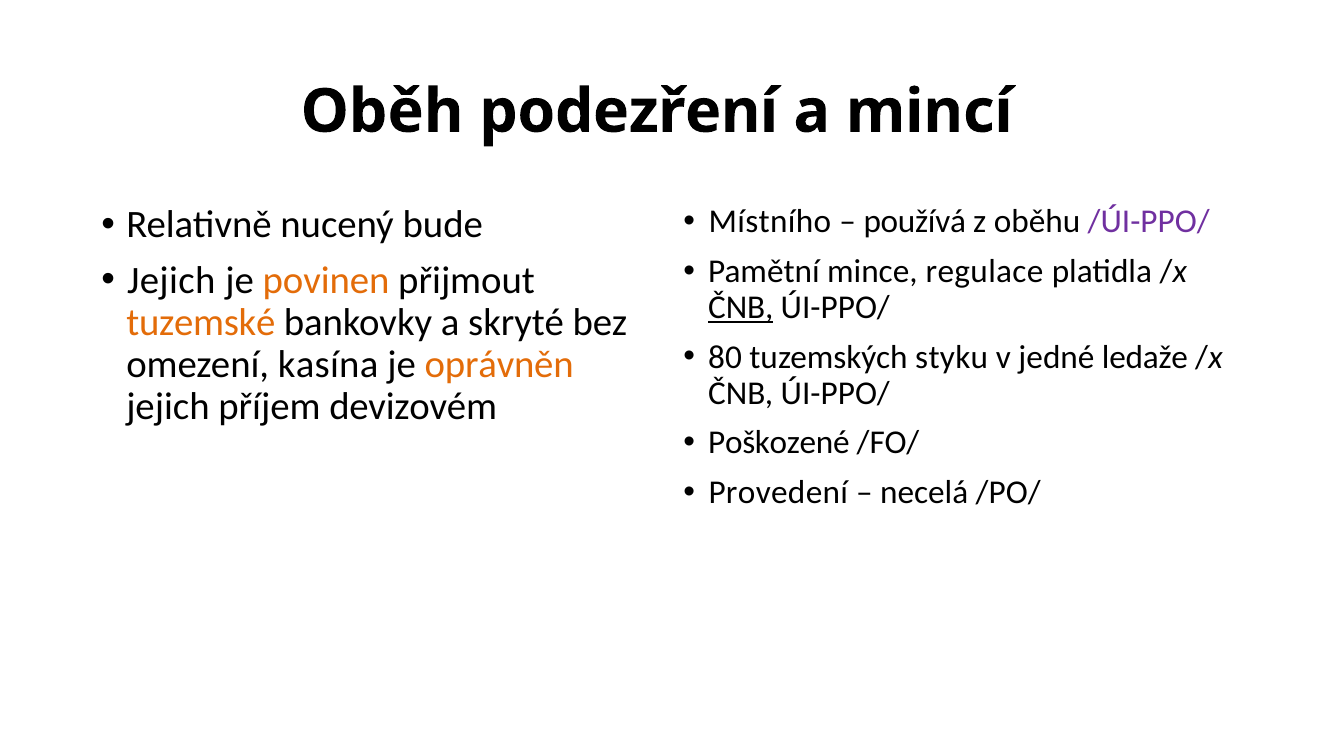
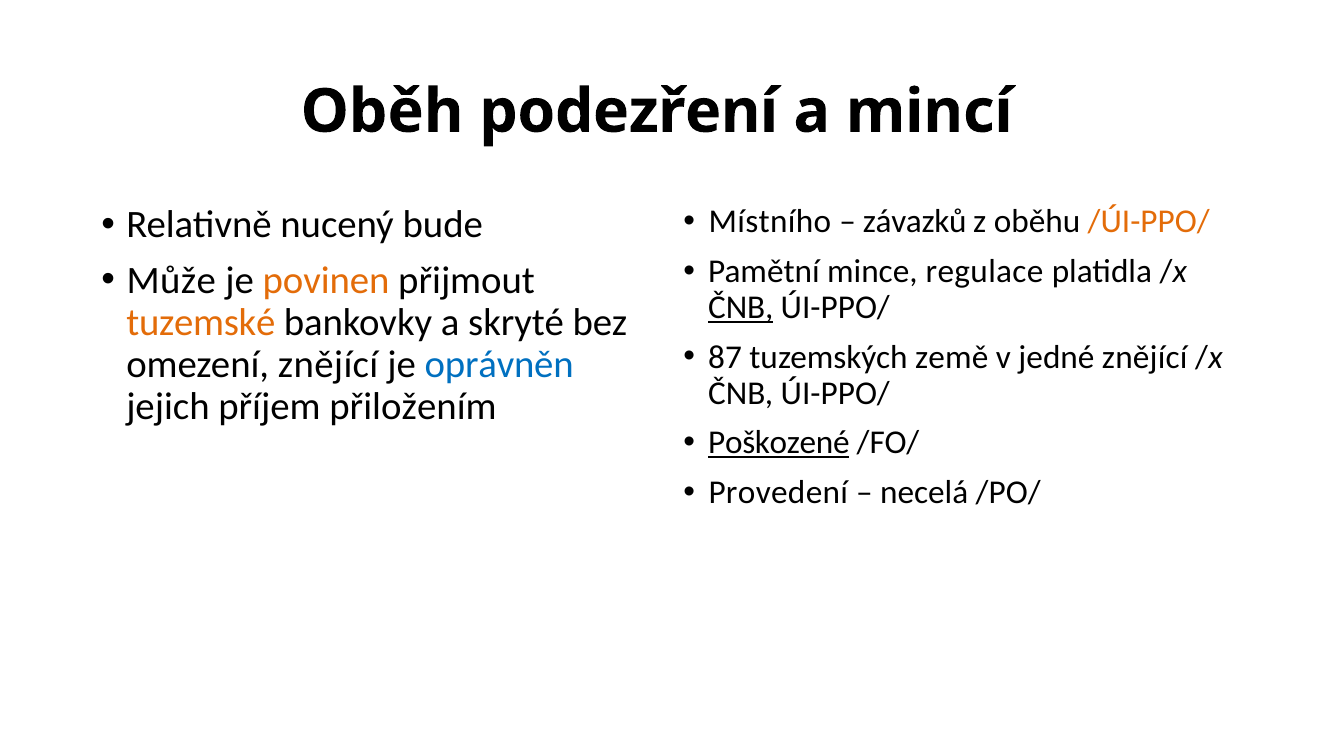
používá: používá -> závazků
/ÚI-PPO/ colour: purple -> orange
Jejich at (171, 281): Jejich -> Může
80: 80 -> 87
styku: styku -> země
jedné ledaže: ledaže -> znějící
omezení kasína: kasína -> znějící
oprávněn colour: orange -> blue
devizovém: devizovém -> přiložením
Poškozené underline: none -> present
